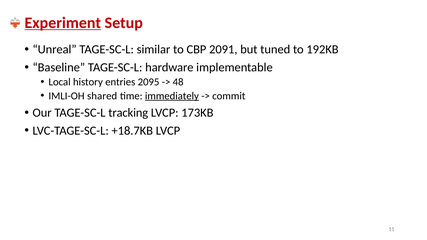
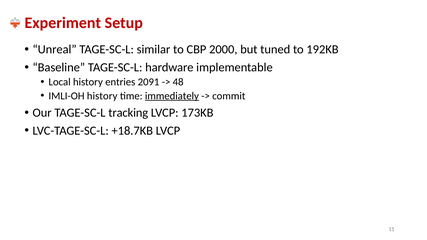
Experiment underline: present -> none
2091: 2091 -> 2000
2095: 2095 -> 2091
IMLI-OH shared: shared -> history
